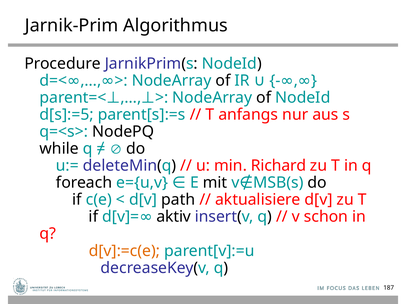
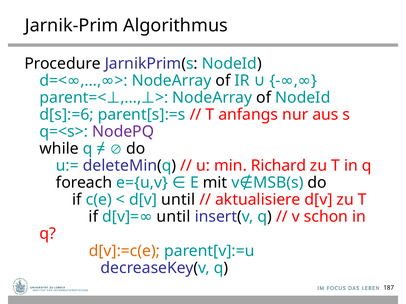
d[s]:=5: d[s]:=5 -> d[s]:=6
NodePQ colour: black -> purple
d[v path: path -> until
aktiv at (174, 217): aktiv -> until
